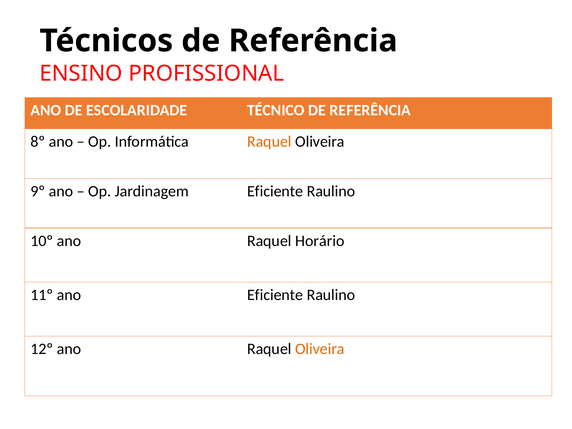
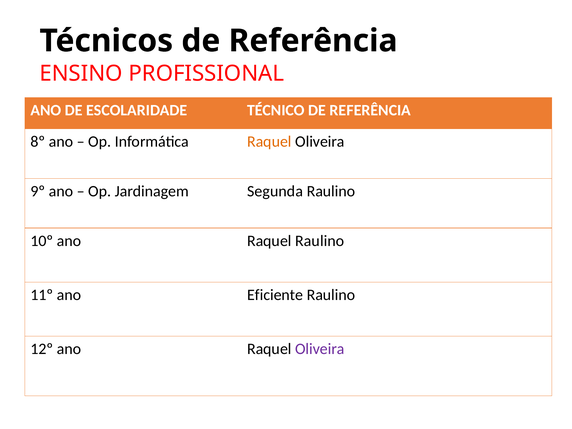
Jardinagem Eficiente: Eficiente -> Segunda
Raquel Horário: Horário -> Raulino
Oliveira at (320, 349) colour: orange -> purple
